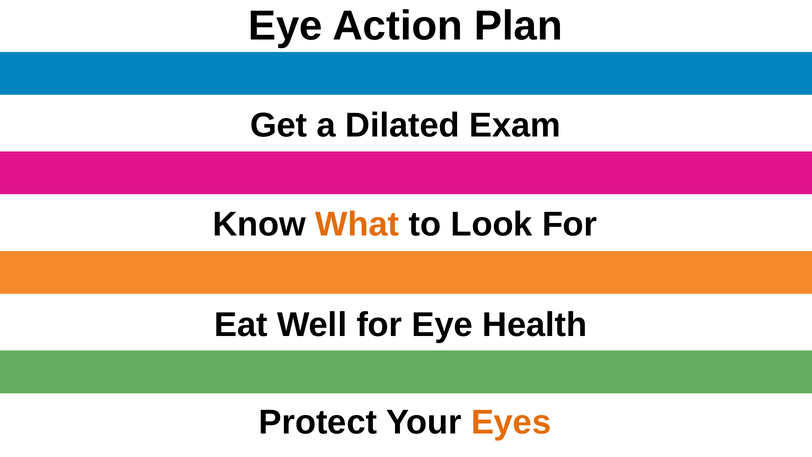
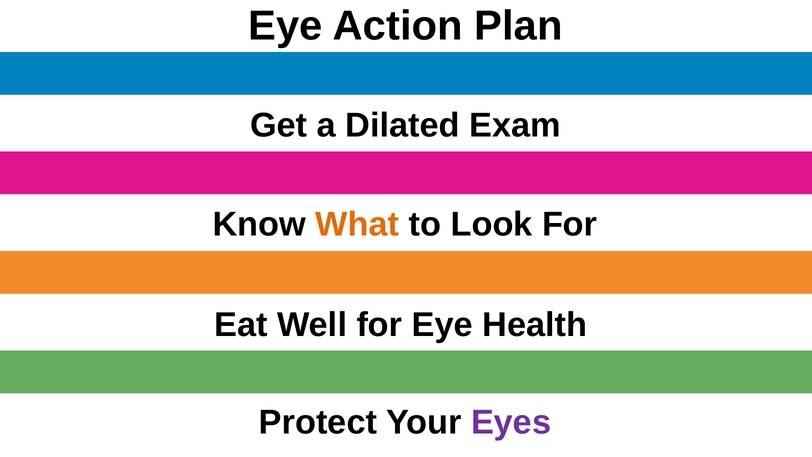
Eyes colour: orange -> purple
